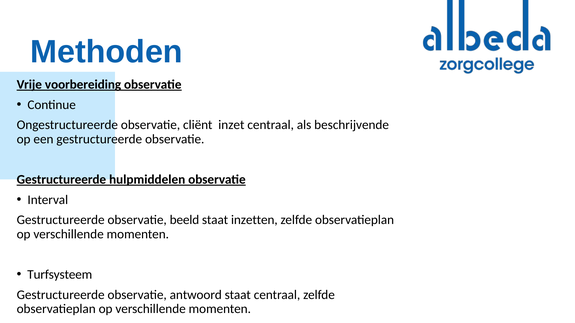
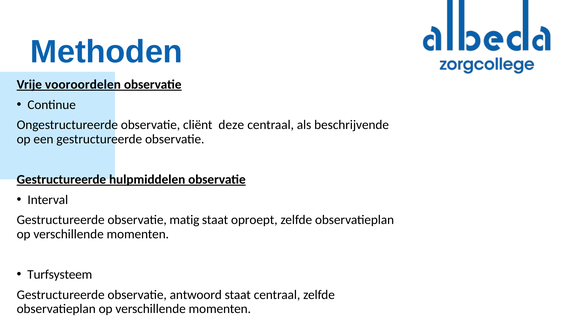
voorbereiding: voorbereiding -> vooroordelen
inzet: inzet -> deze
beeld: beeld -> matig
inzetten: inzetten -> oproept
